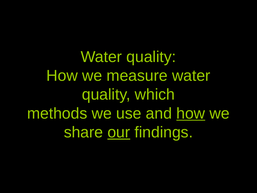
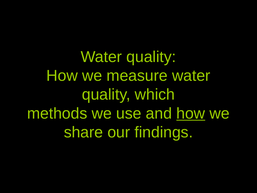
our underline: present -> none
